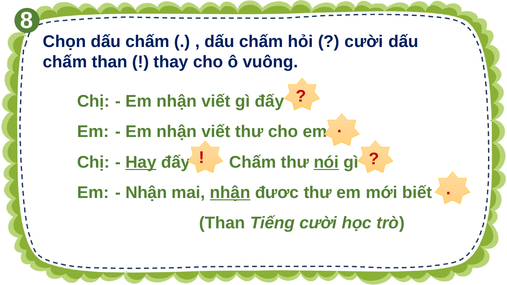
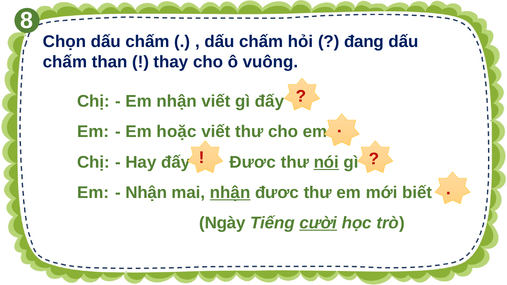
cười at (364, 42): cười -> đang
nhận at (177, 132): nhận -> hoặc
Hay underline: present -> none
Chấm at (253, 162): Chấm -> Đươc
Than at (222, 223): Than -> Ngày
cười at (318, 223) underline: none -> present
